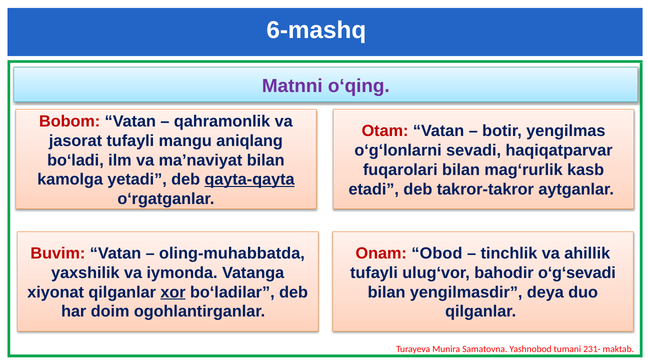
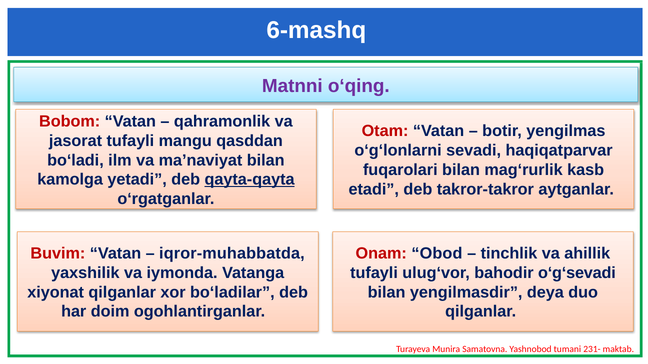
aniqlang: aniqlang -> qasddan
oling-muhabbatda: oling-muhabbatda -> iqror-muhabbatda
xor underline: present -> none
